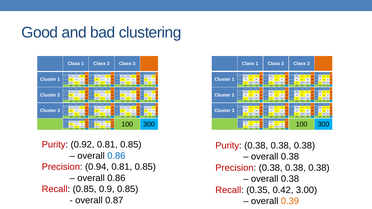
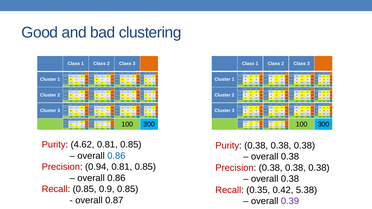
0.92: 0.92 -> 4.62
3.00: 3.00 -> 5.38
0.39 colour: orange -> purple
